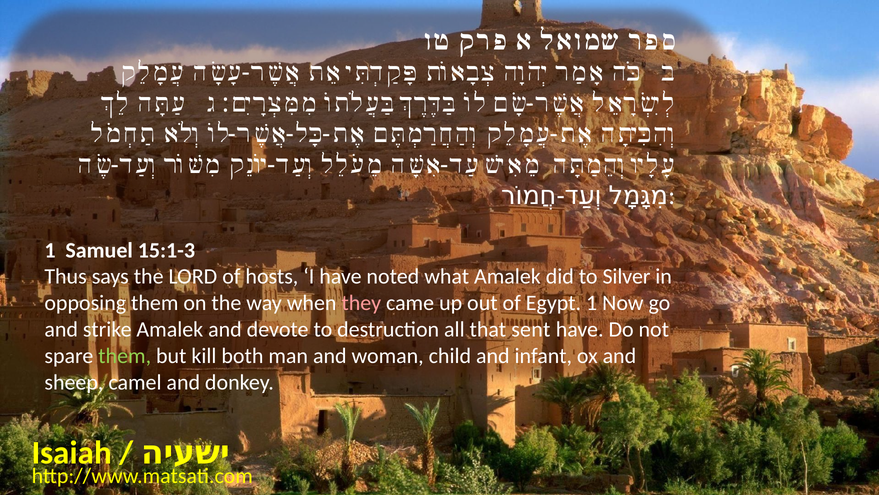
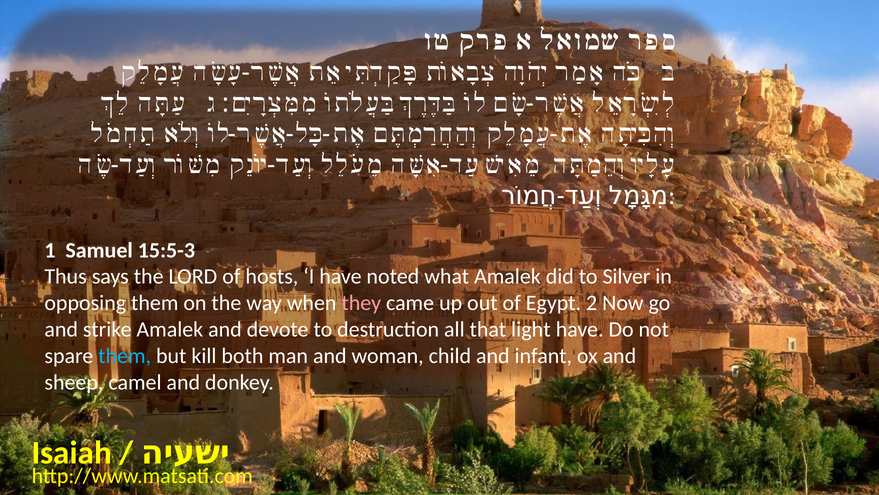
15:1-3: 15:1-3 -> 15:5-3
Egypt 1: 1 -> 2
sent: sent -> light
them at (125, 355) colour: light green -> light blue
